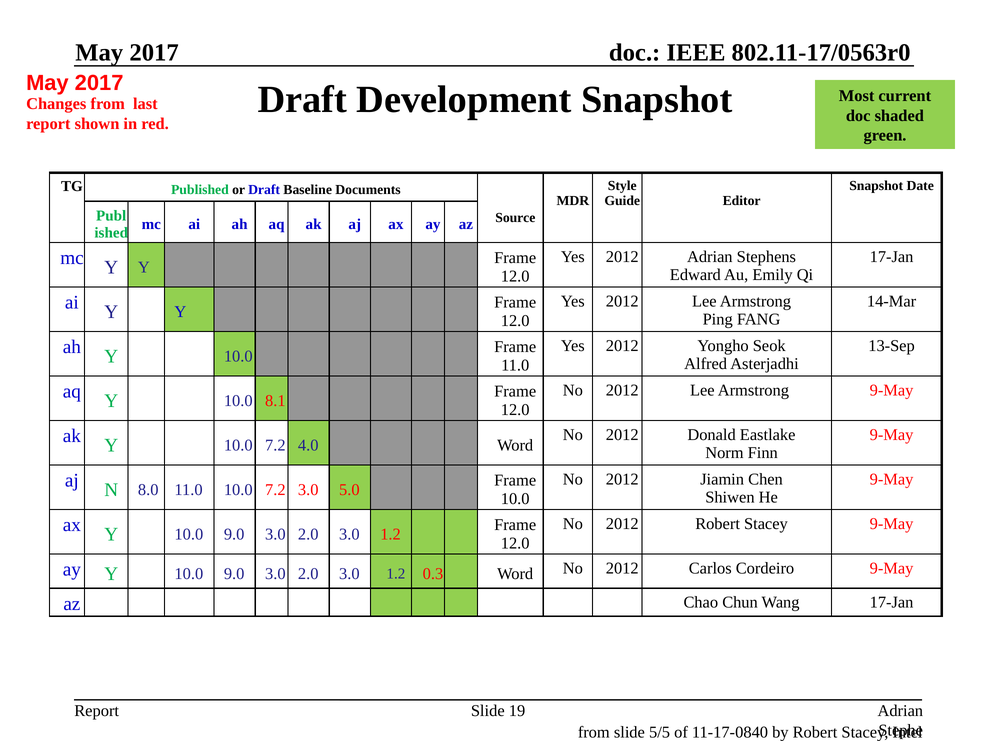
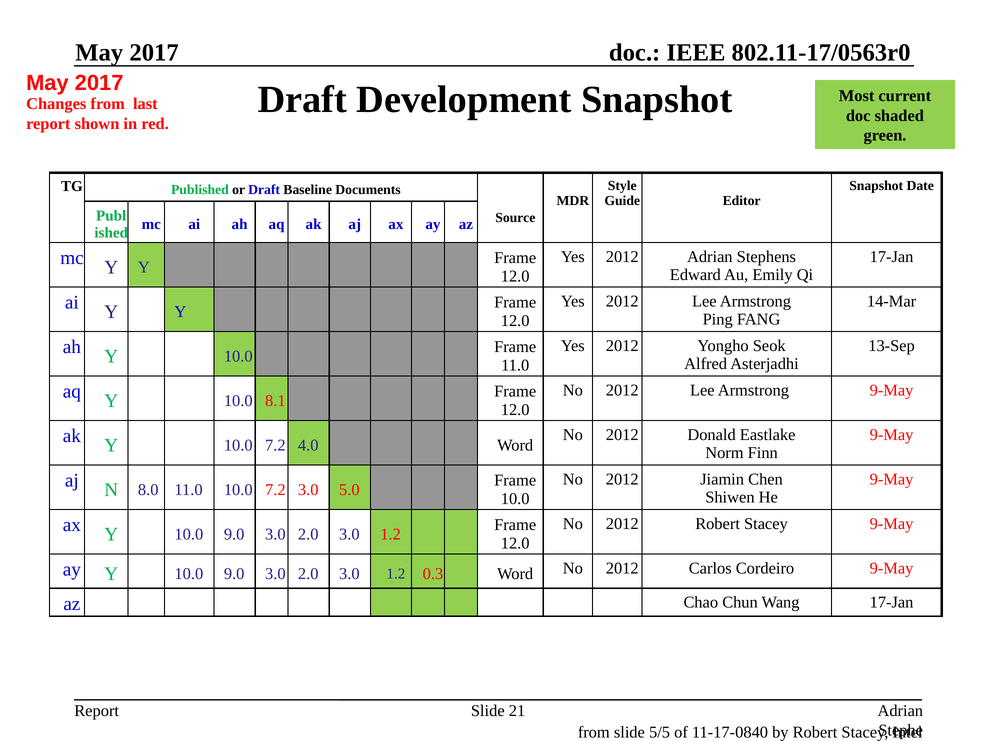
19: 19 -> 21
